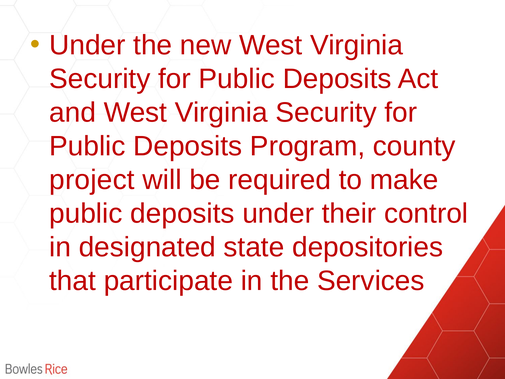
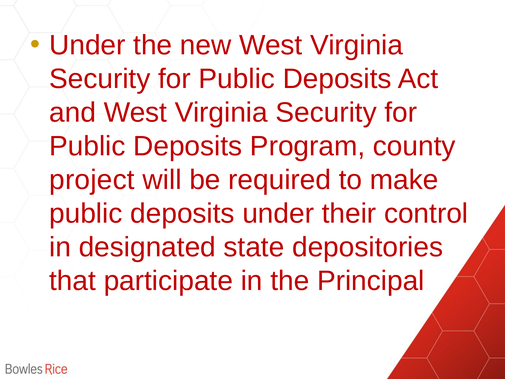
Services: Services -> Principal
